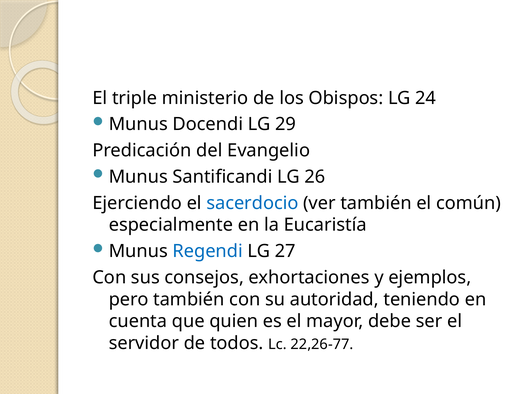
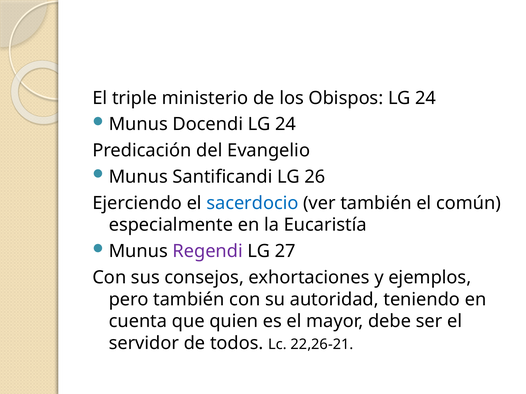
Docendi LG 29: 29 -> 24
Regendi colour: blue -> purple
22,26-77: 22,26-77 -> 22,26-21
